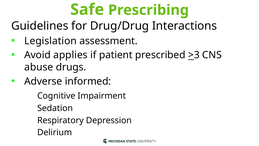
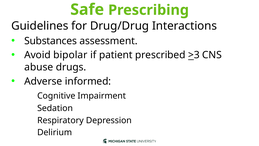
Legislation: Legislation -> Substances
applies: applies -> bipolar
